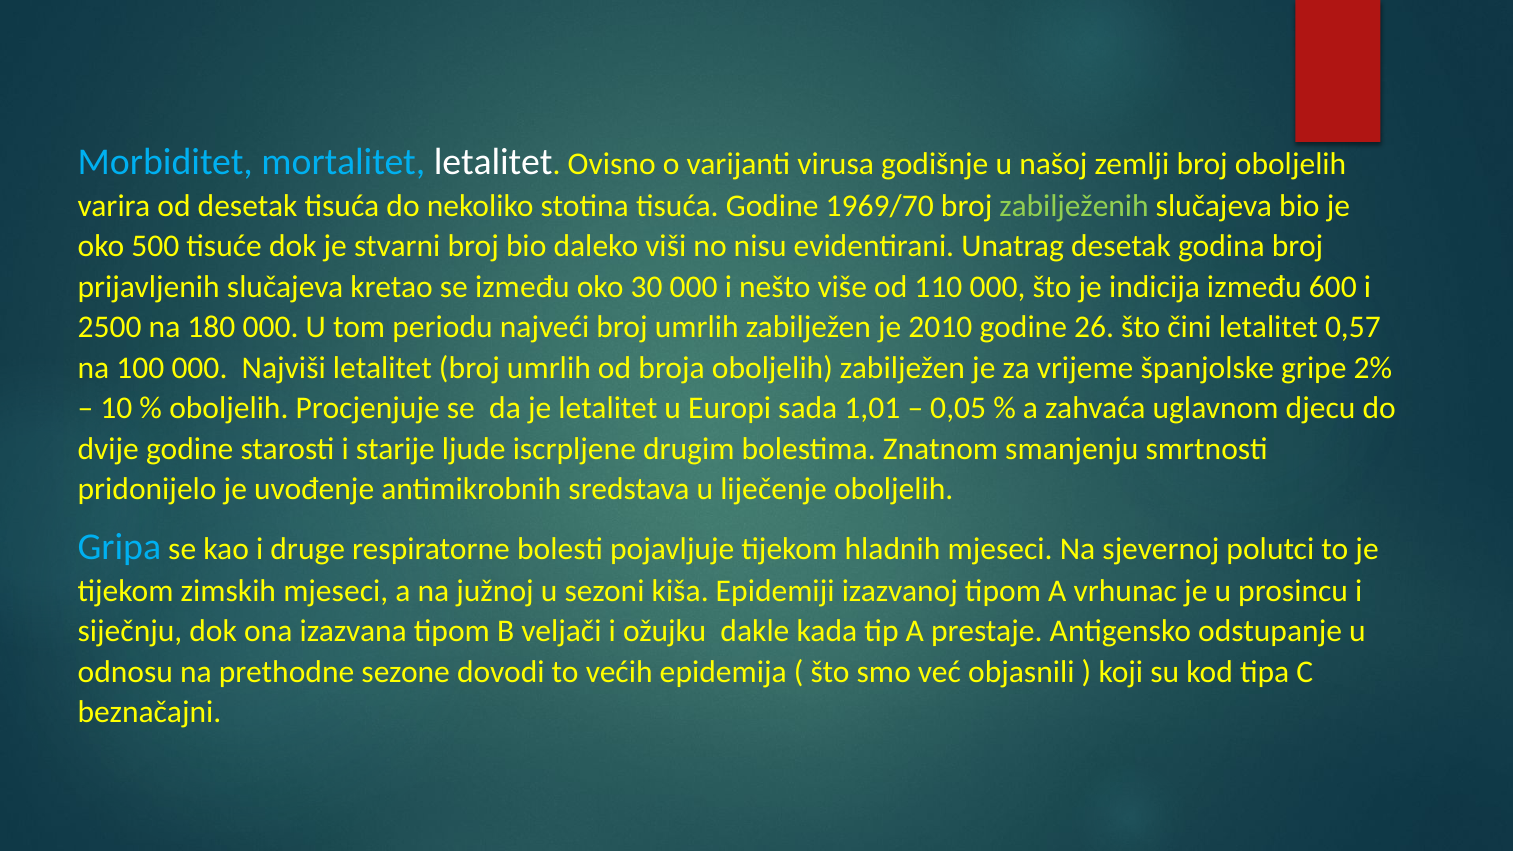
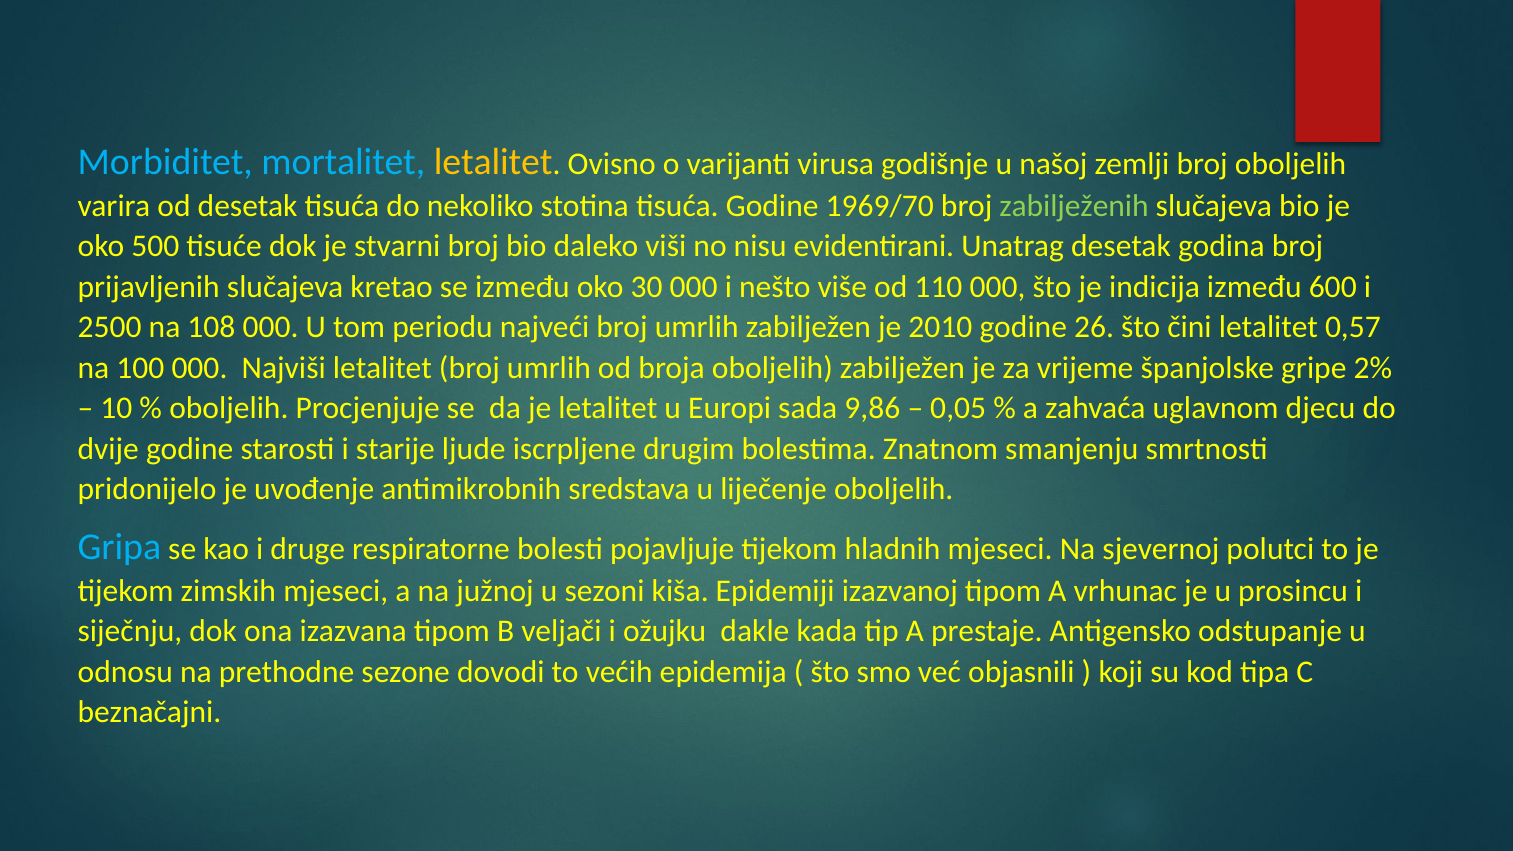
letalitet at (493, 162) colour: white -> yellow
180: 180 -> 108
1,01: 1,01 -> 9,86
